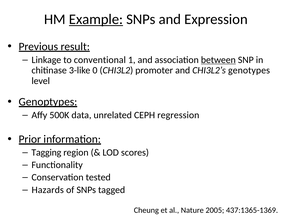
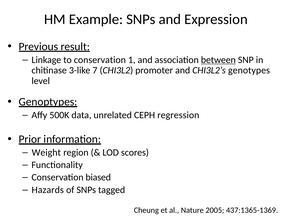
Example underline: present -> none
to conventional: conventional -> conservation
0: 0 -> 7
Tagging: Tagging -> Weight
tested: tested -> biased
